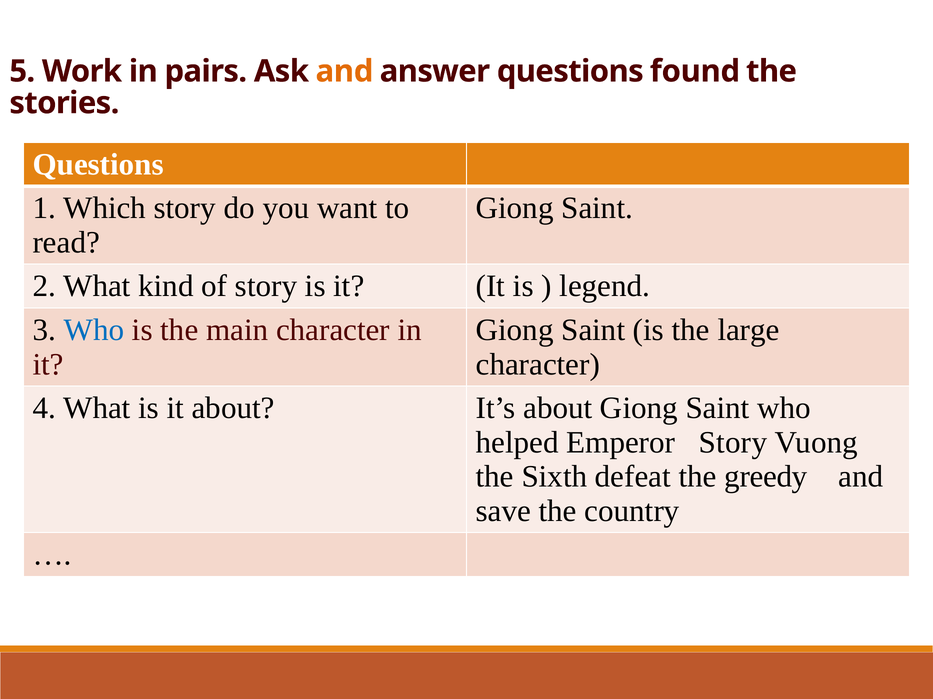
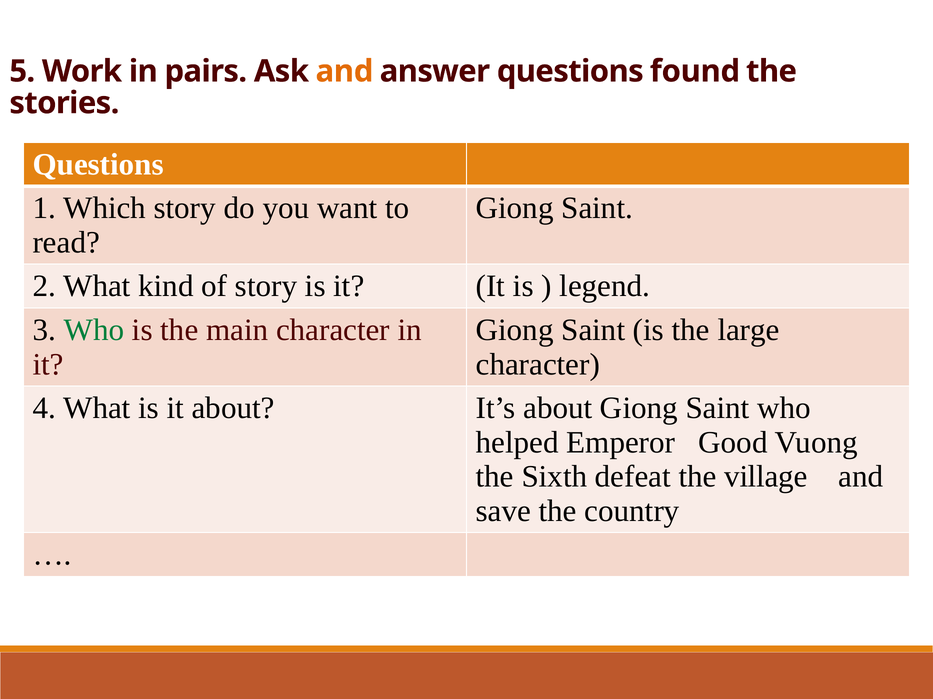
Who at (94, 330) colour: blue -> green
Emperor Story: Story -> Good
greedy: greedy -> village
